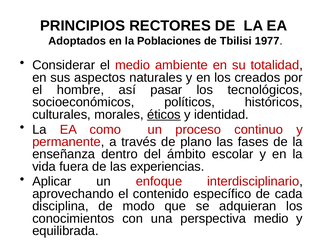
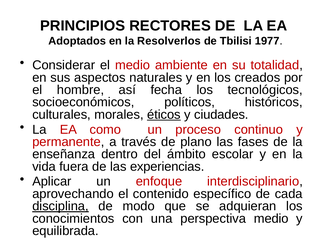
Poblaciones: Poblaciones -> Resolverlos
pasar: pasar -> fecha
identidad: identidad -> ciudades
disciplina underline: none -> present
